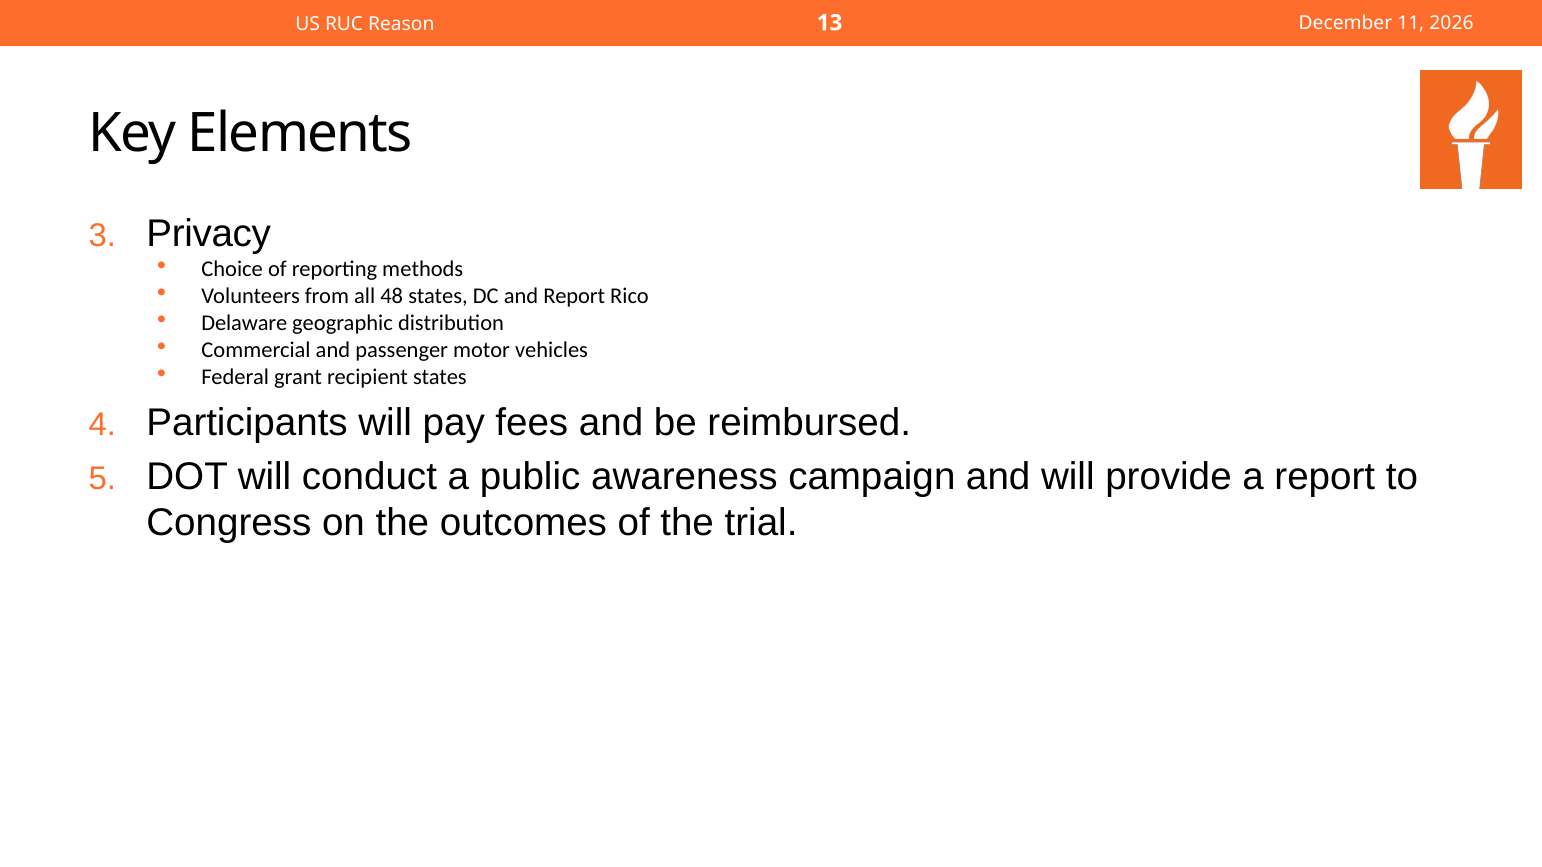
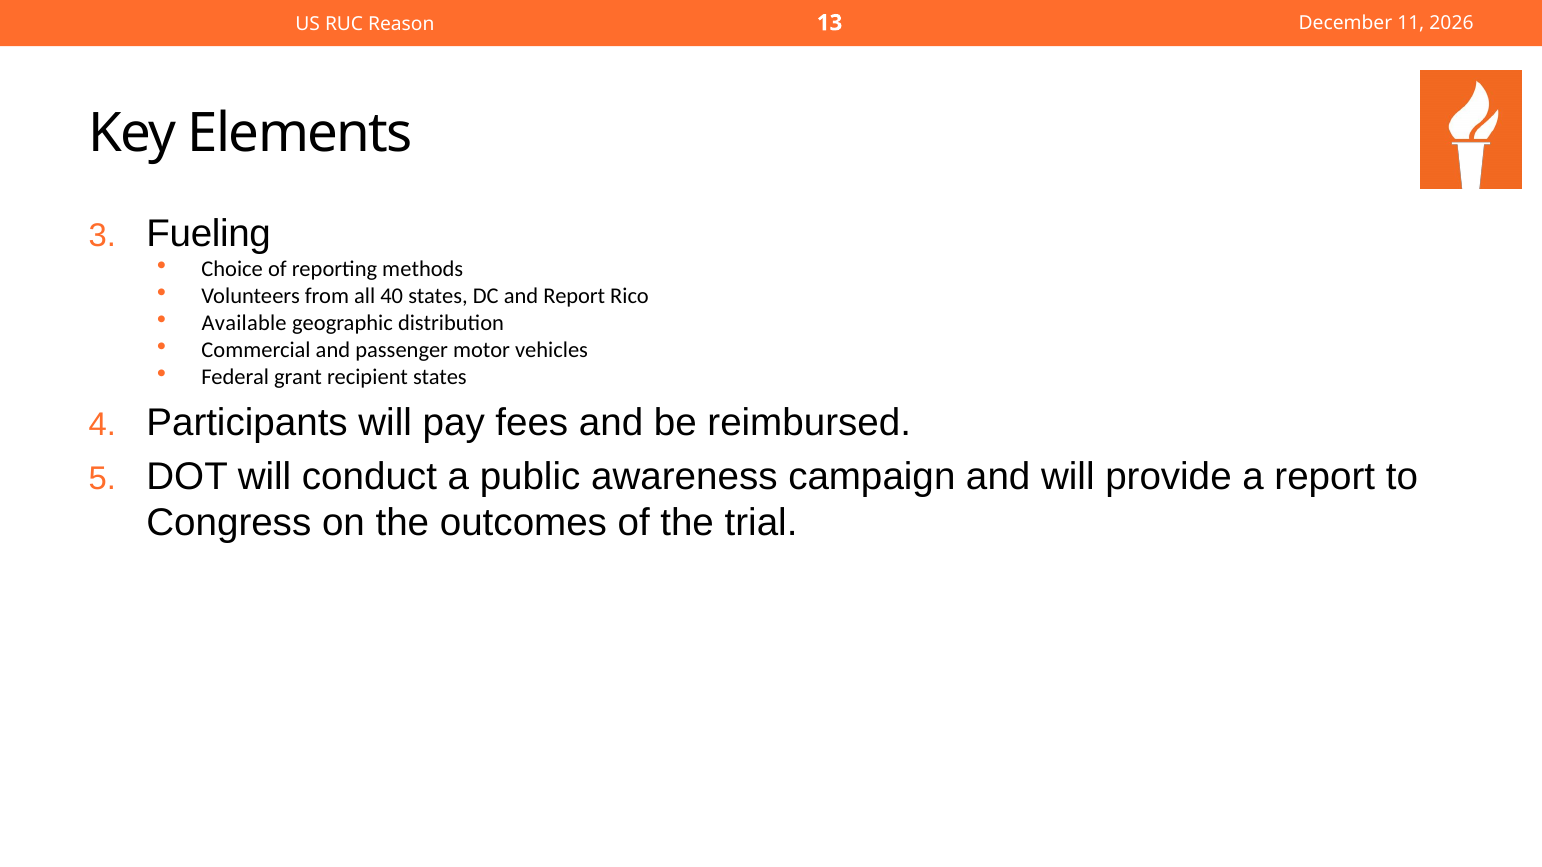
Privacy: Privacy -> Fueling
48: 48 -> 40
Delaware: Delaware -> Available
